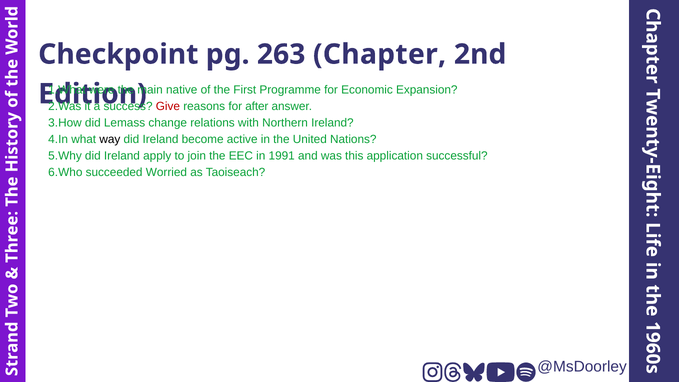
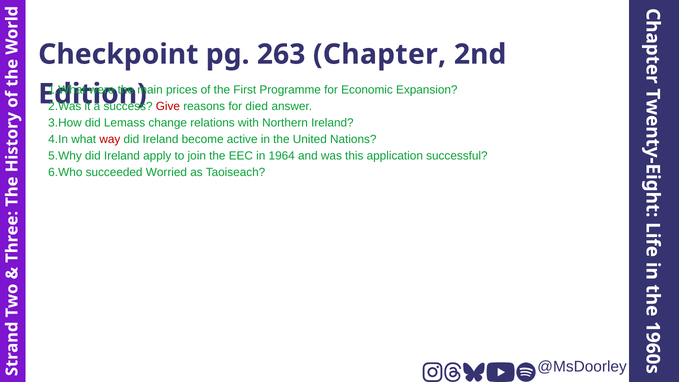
native: native -> prices
after: after -> died
way colour: black -> red
1991: 1991 -> 1964
